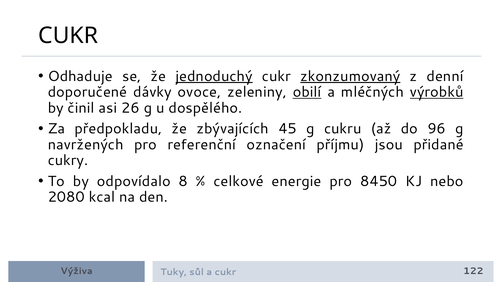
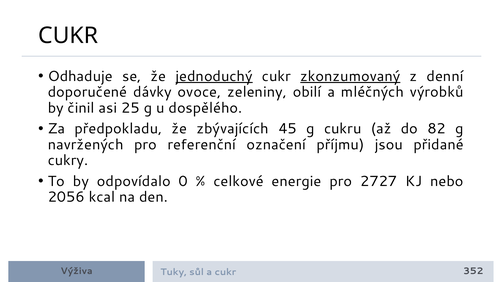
obilí underline: present -> none
výrobků underline: present -> none
26: 26 -> 25
96: 96 -> 82
8: 8 -> 0
8450: 8450 -> 2727
2080: 2080 -> 2056
122: 122 -> 352
